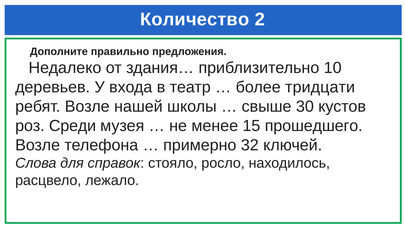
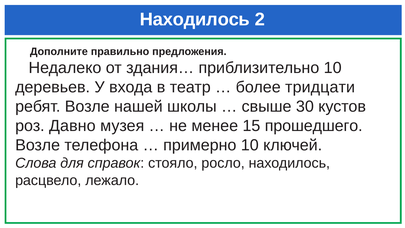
Количество at (195, 19): Количество -> Находилось
Среди: Среди -> Давно
примерно 32: 32 -> 10
